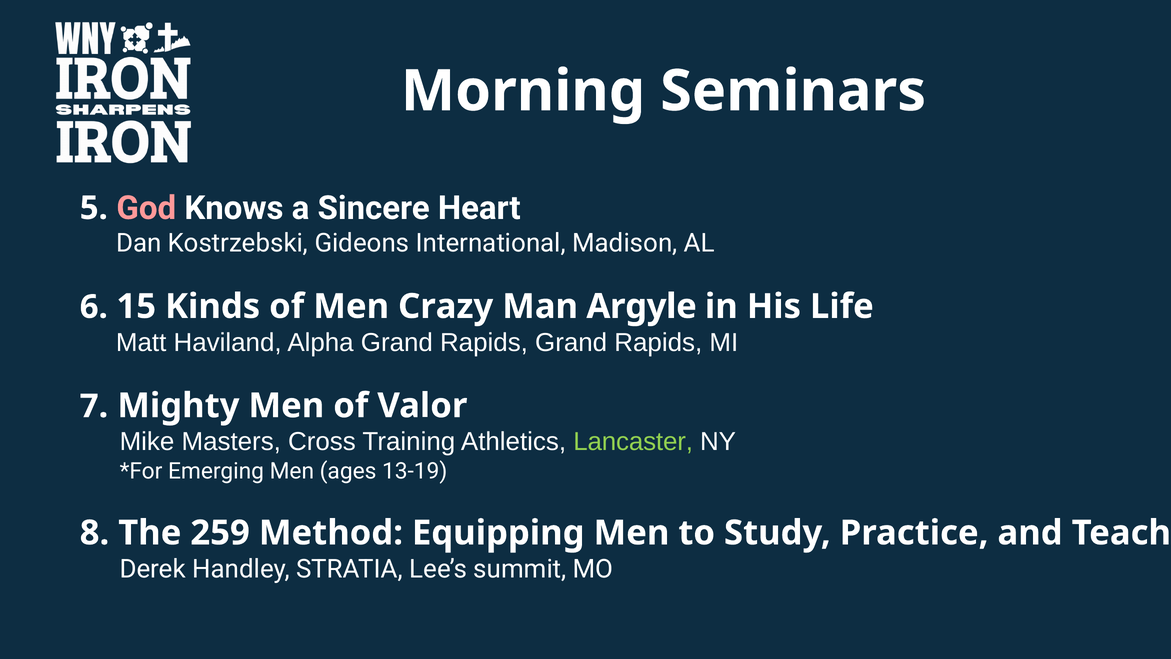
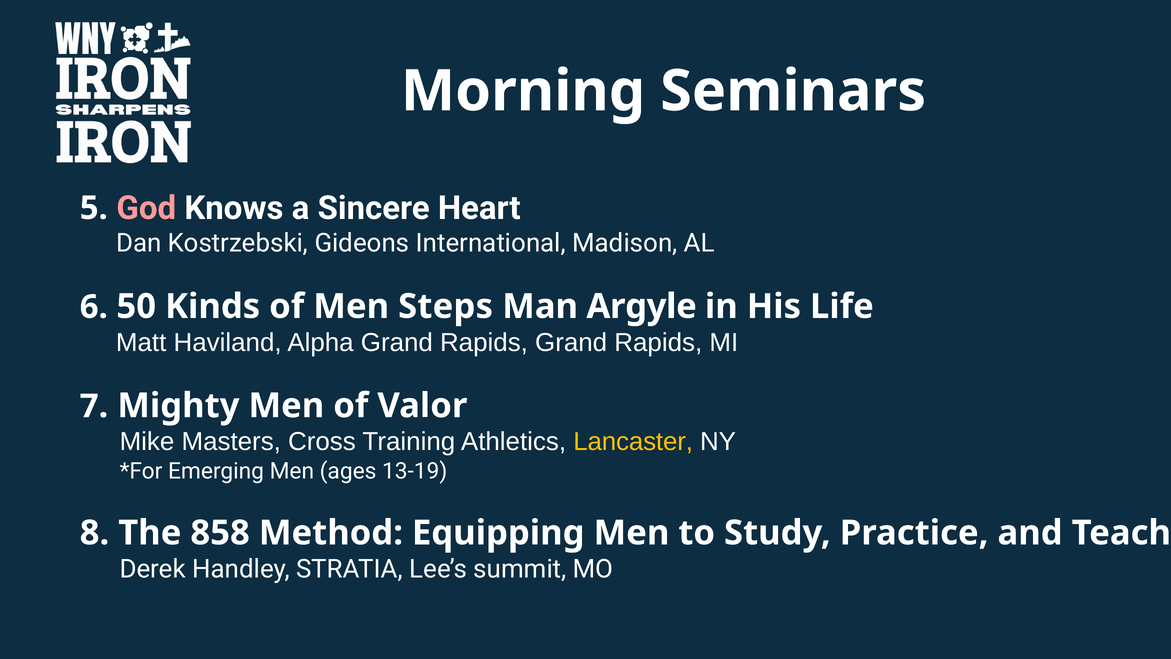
15: 15 -> 50
Crazy: Crazy -> Steps
Lancaster colour: light green -> yellow
259: 259 -> 858
